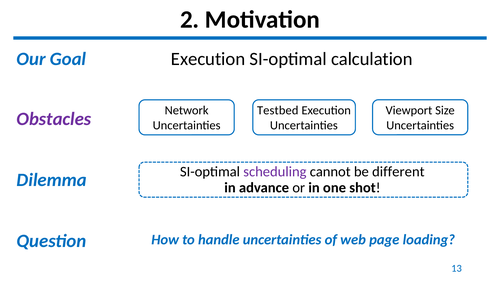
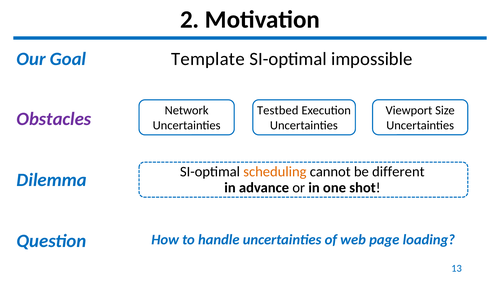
Goal Execution: Execution -> Template
calculation: calculation -> impossible
scheduling colour: purple -> orange
